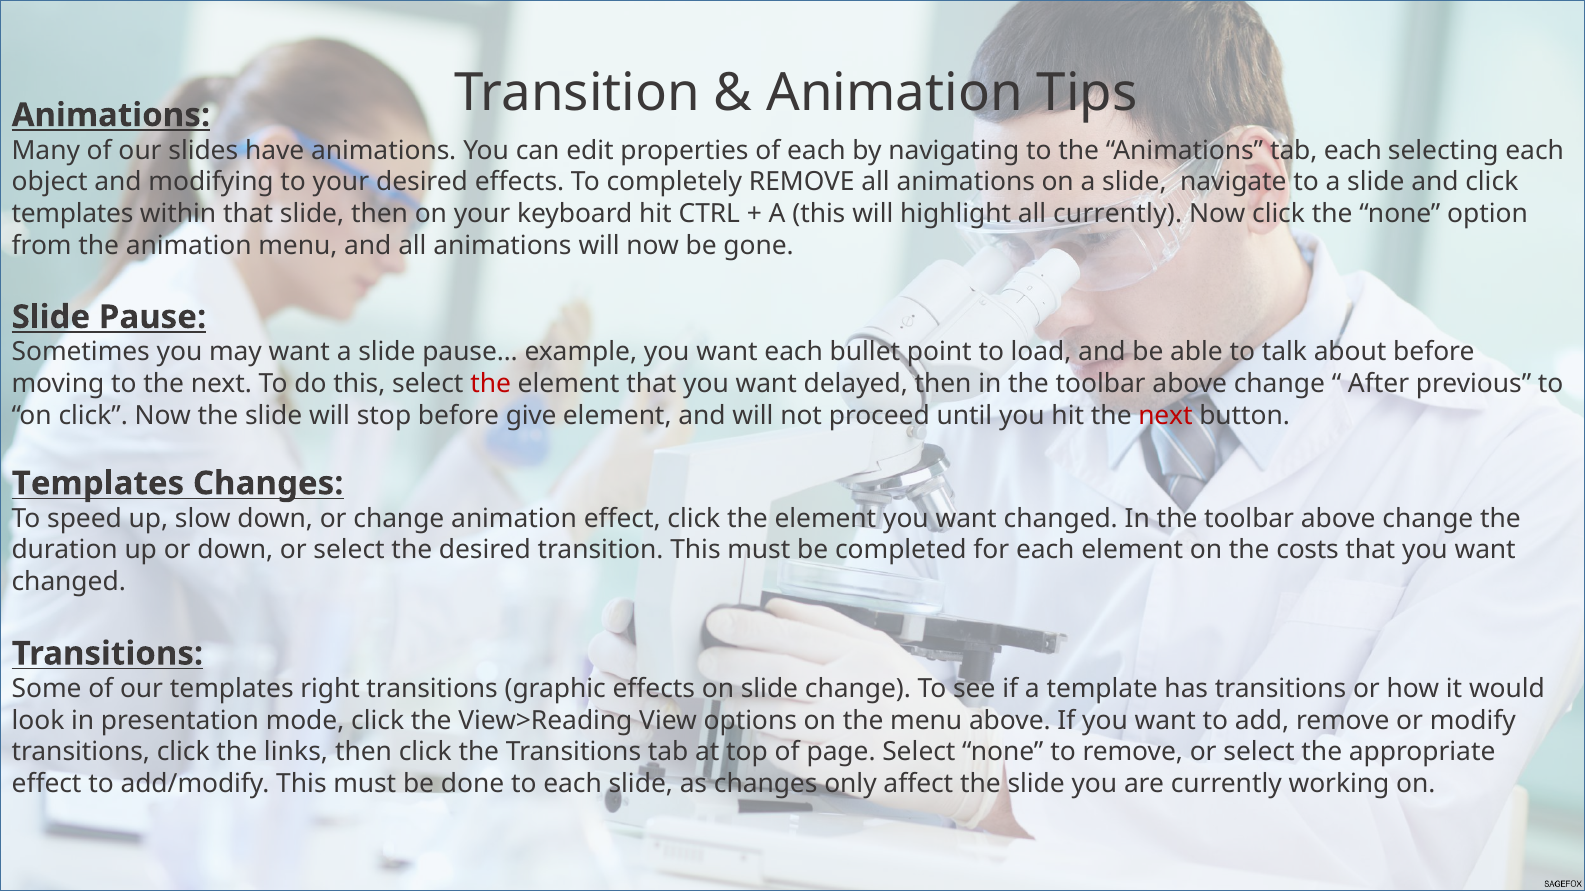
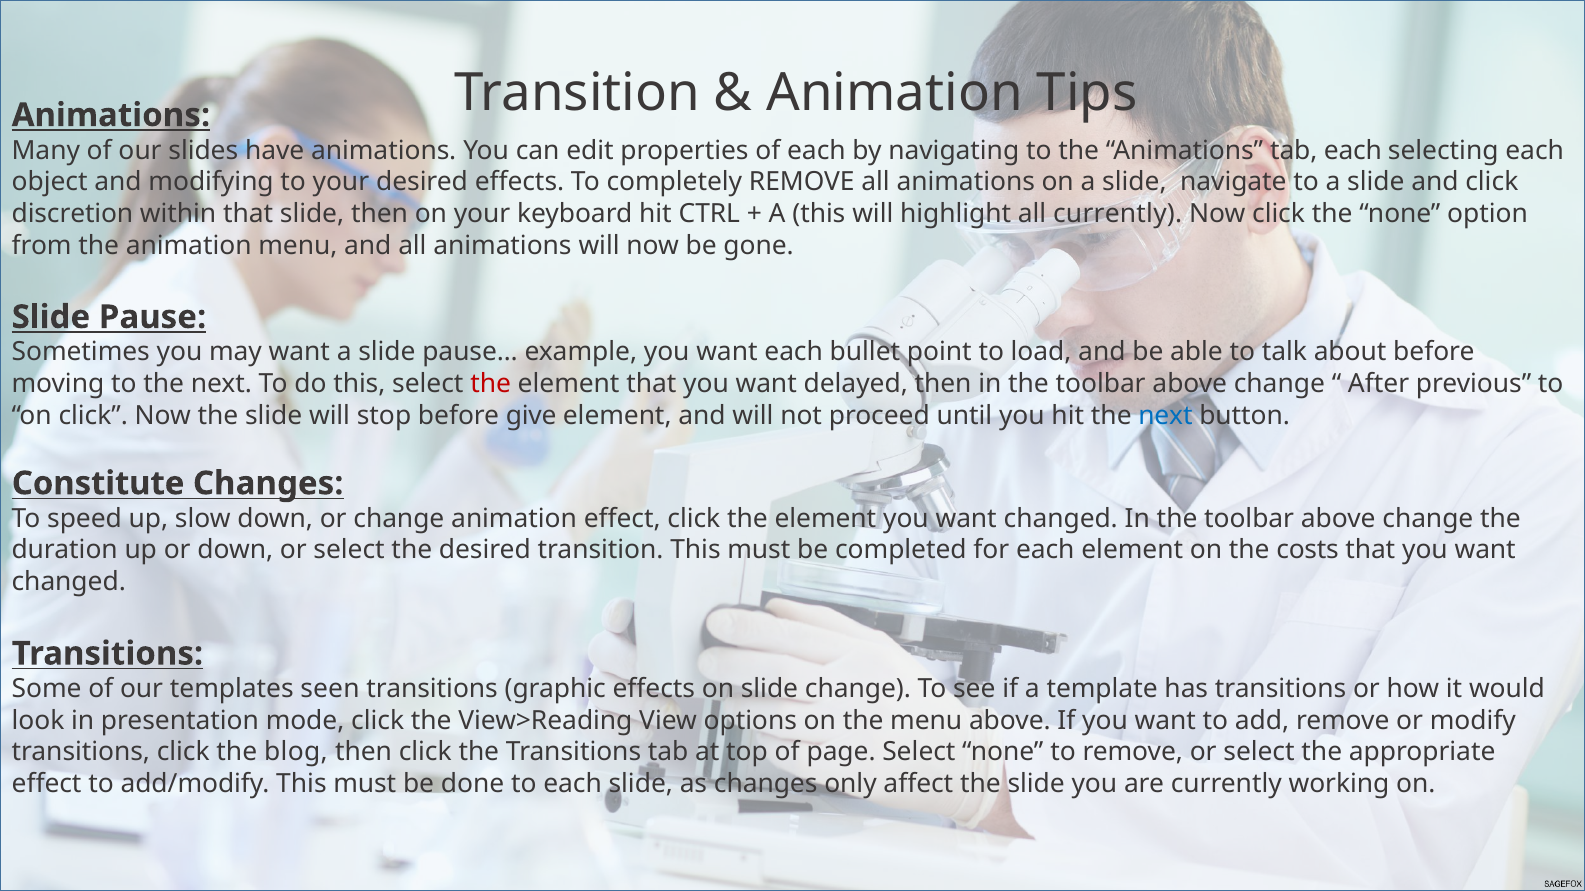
templates at (73, 214): templates -> discretion
next at (1165, 416) colour: red -> blue
Templates at (98, 484): Templates -> Constitute
right: right -> seen
links: links -> blog
